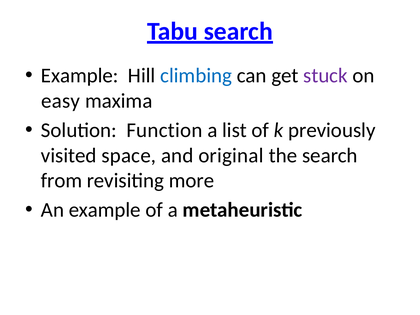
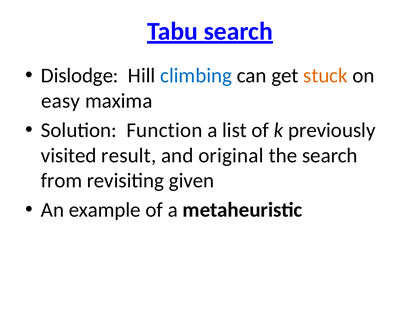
Example at (80, 76): Example -> Dislodge
stuck colour: purple -> orange
space: space -> result
more: more -> given
